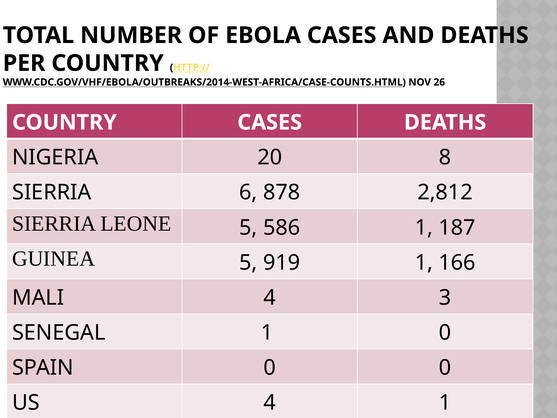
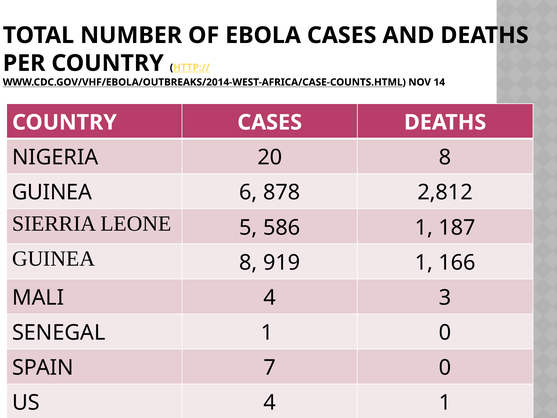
26: 26 -> 14
SIERRIA at (52, 192): SIERRIA -> GUINEA
GUINEA 5: 5 -> 8
SPAIN 0: 0 -> 7
